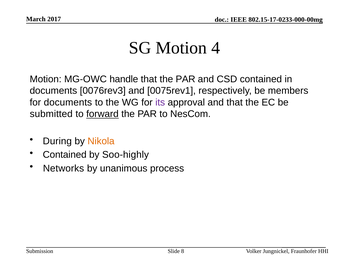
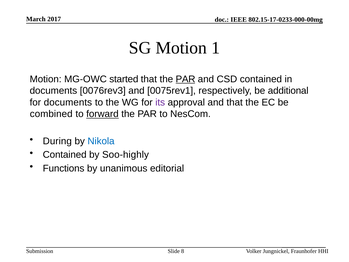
4: 4 -> 1
handle: handle -> started
PAR at (185, 79) underline: none -> present
members: members -> additional
submitted: submitted -> combined
Nikola colour: orange -> blue
Networks: Networks -> Functions
process: process -> editorial
